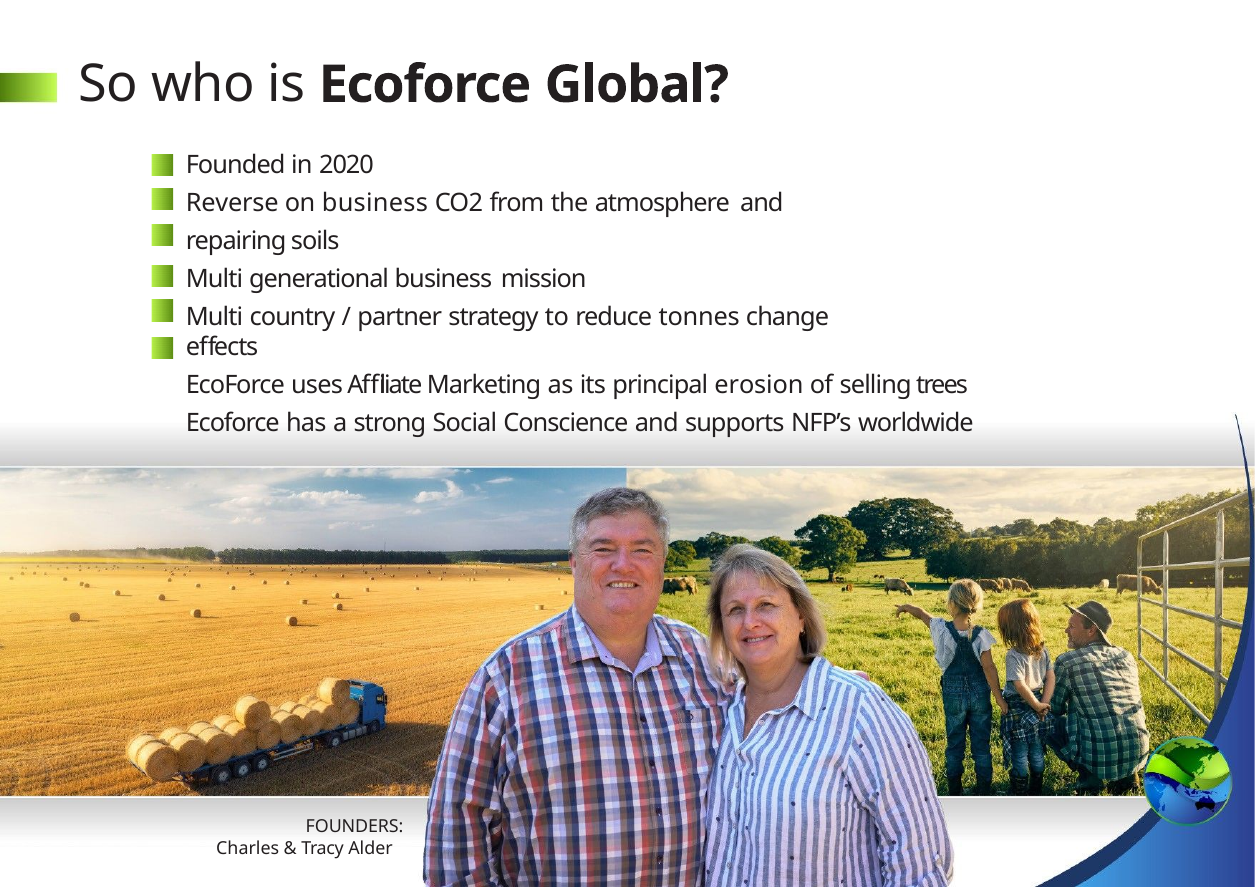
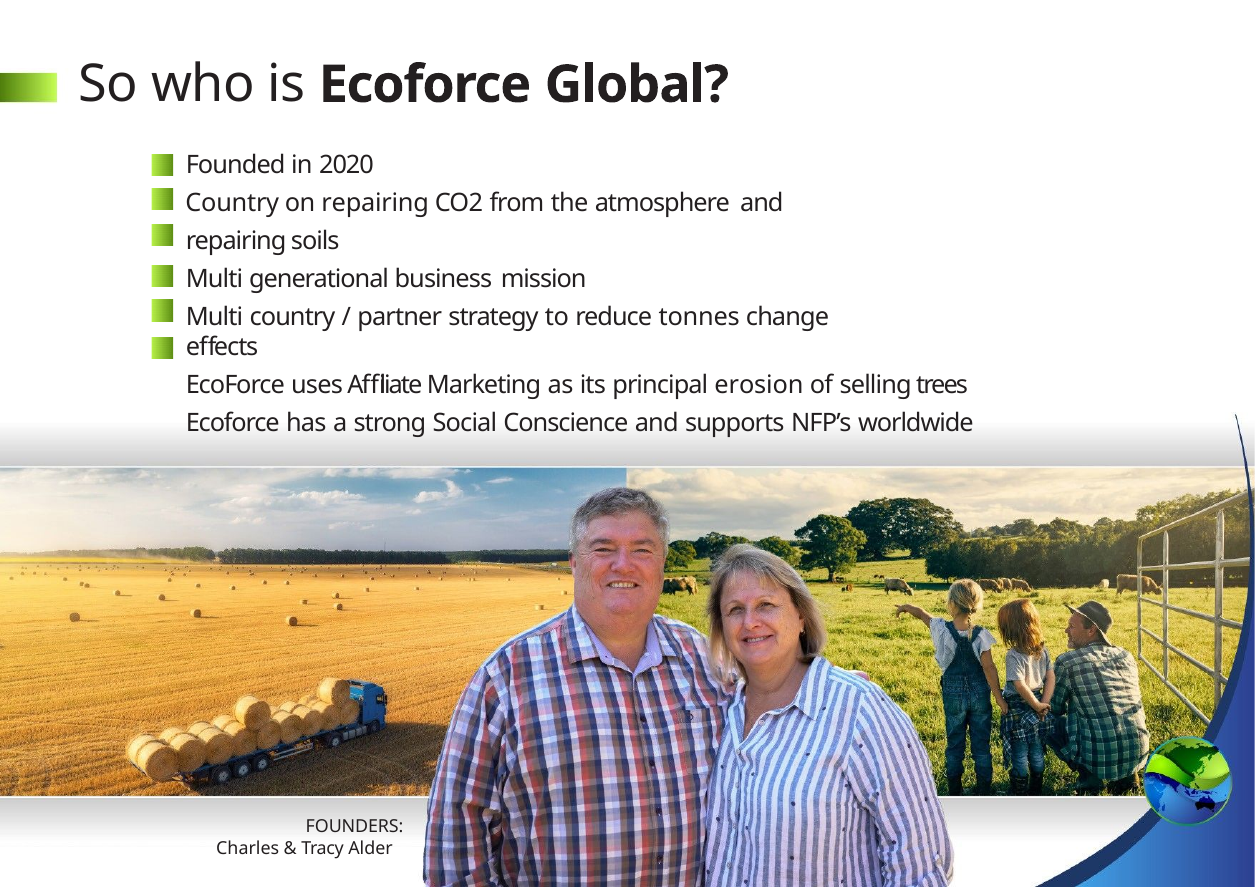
Reverse at (232, 203): Reverse -> Country
on business: business -> repairing
